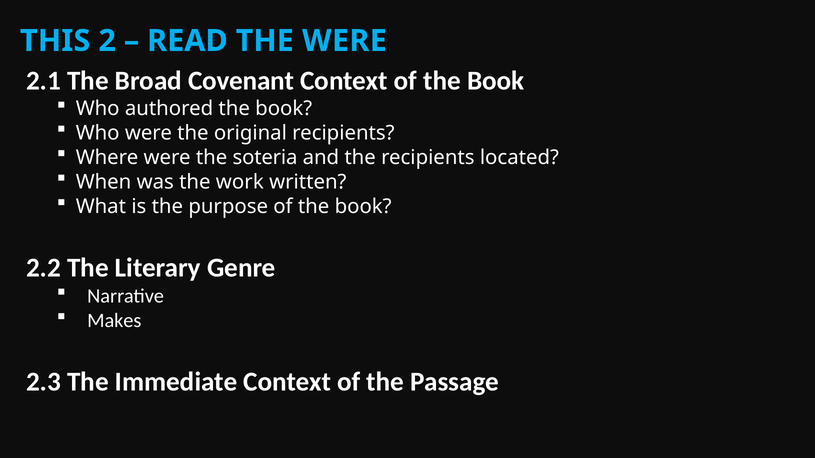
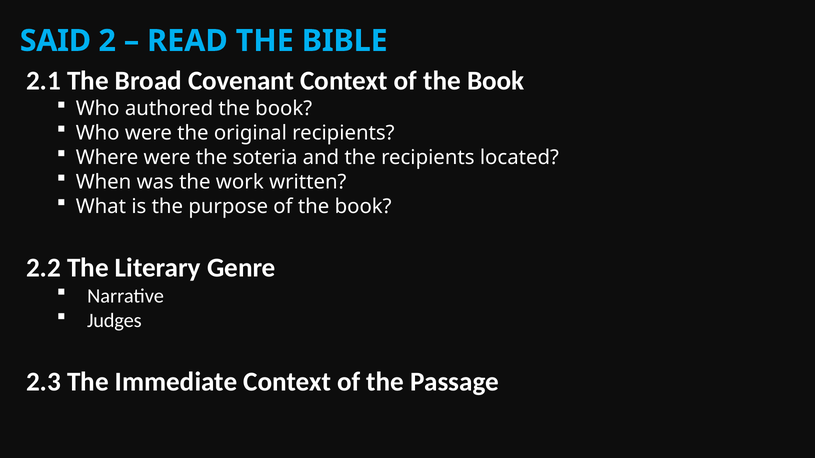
THIS: THIS -> SAID
THE WERE: WERE -> BIBLE
Makes: Makes -> Judges
